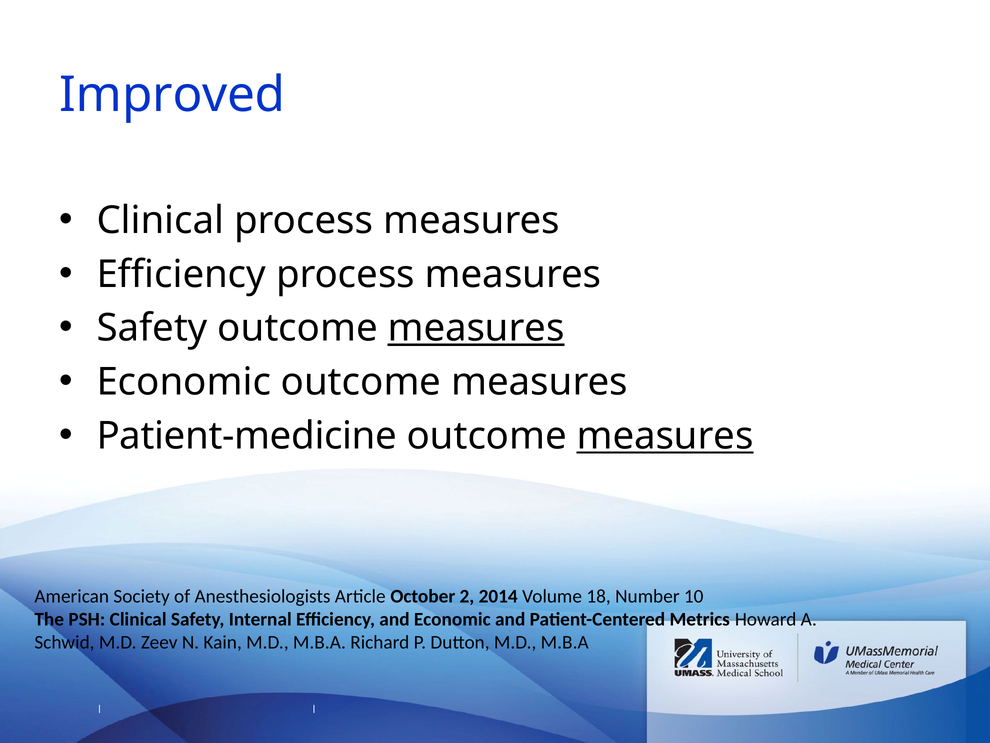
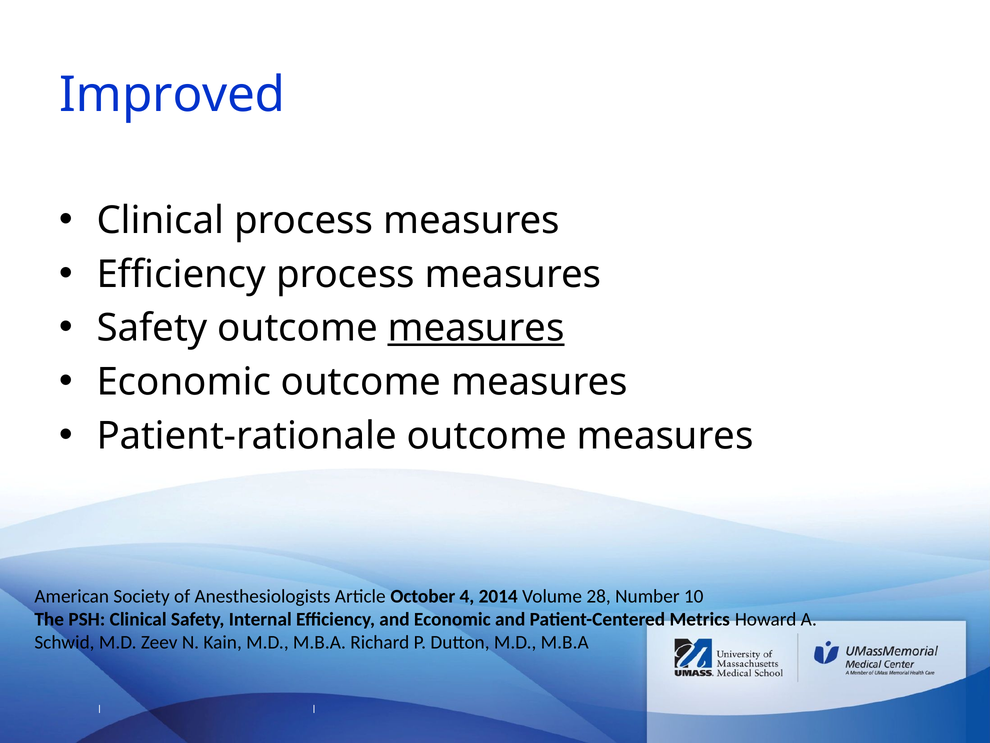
Patient-medicine: Patient-medicine -> Patient-rationale
measures at (665, 436) underline: present -> none
2: 2 -> 4
18: 18 -> 28
